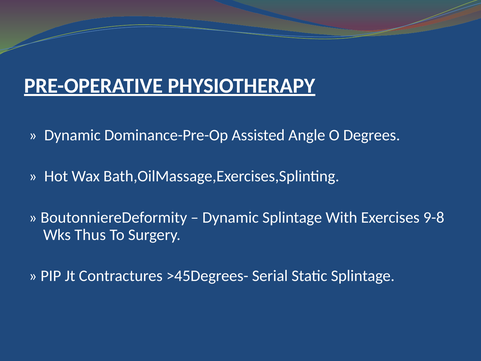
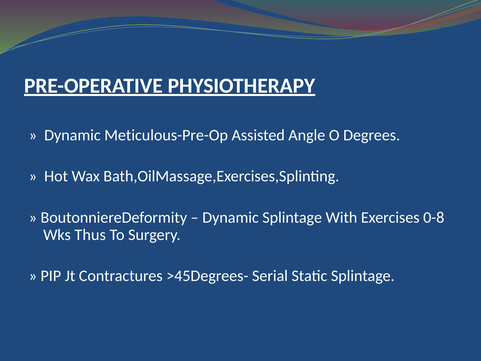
Dominance-Pre-Op: Dominance-Pre-Op -> Meticulous-Pre-Op
9-8: 9-8 -> 0-8
